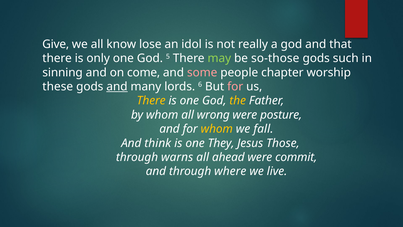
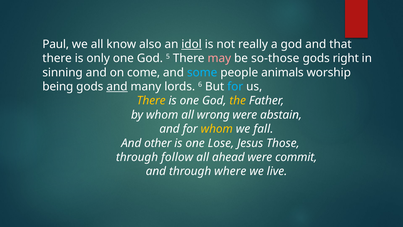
Give: Give -> Paul
lose: lose -> also
idol underline: none -> present
may colour: light green -> pink
such: such -> right
some colour: pink -> light blue
chapter: chapter -> animals
these: these -> being
for at (235, 87) colour: pink -> light blue
posture: posture -> abstain
think: think -> other
They: They -> Lose
warns: warns -> follow
